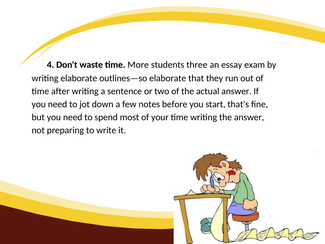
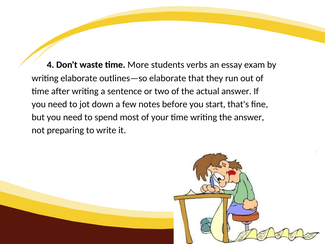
three: three -> verbs
